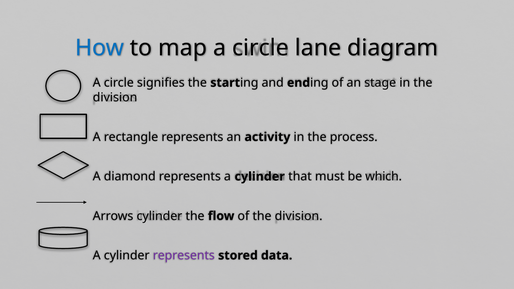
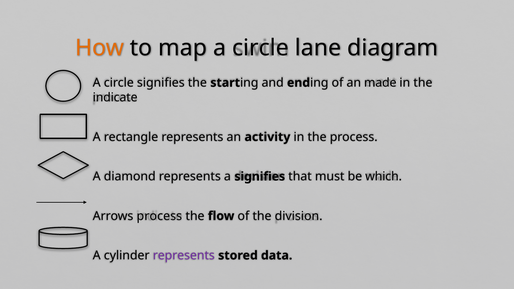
How colour: blue -> orange
stage: stage -> made
division at (115, 98): division -> indicate
represents a cylinder: cylinder -> signifies
Arrows cylinder: cylinder -> process
